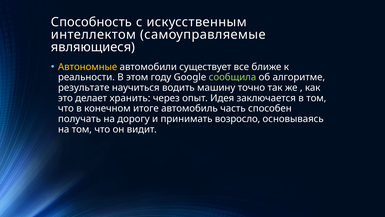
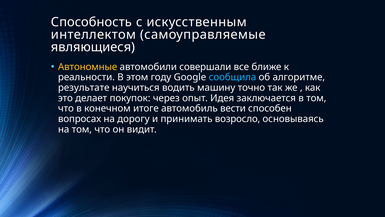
существует: существует -> совершали
сообщила colour: light green -> light blue
хранить: хранить -> покупок
часть: часть -> вести
получать: получать -> вопросах
